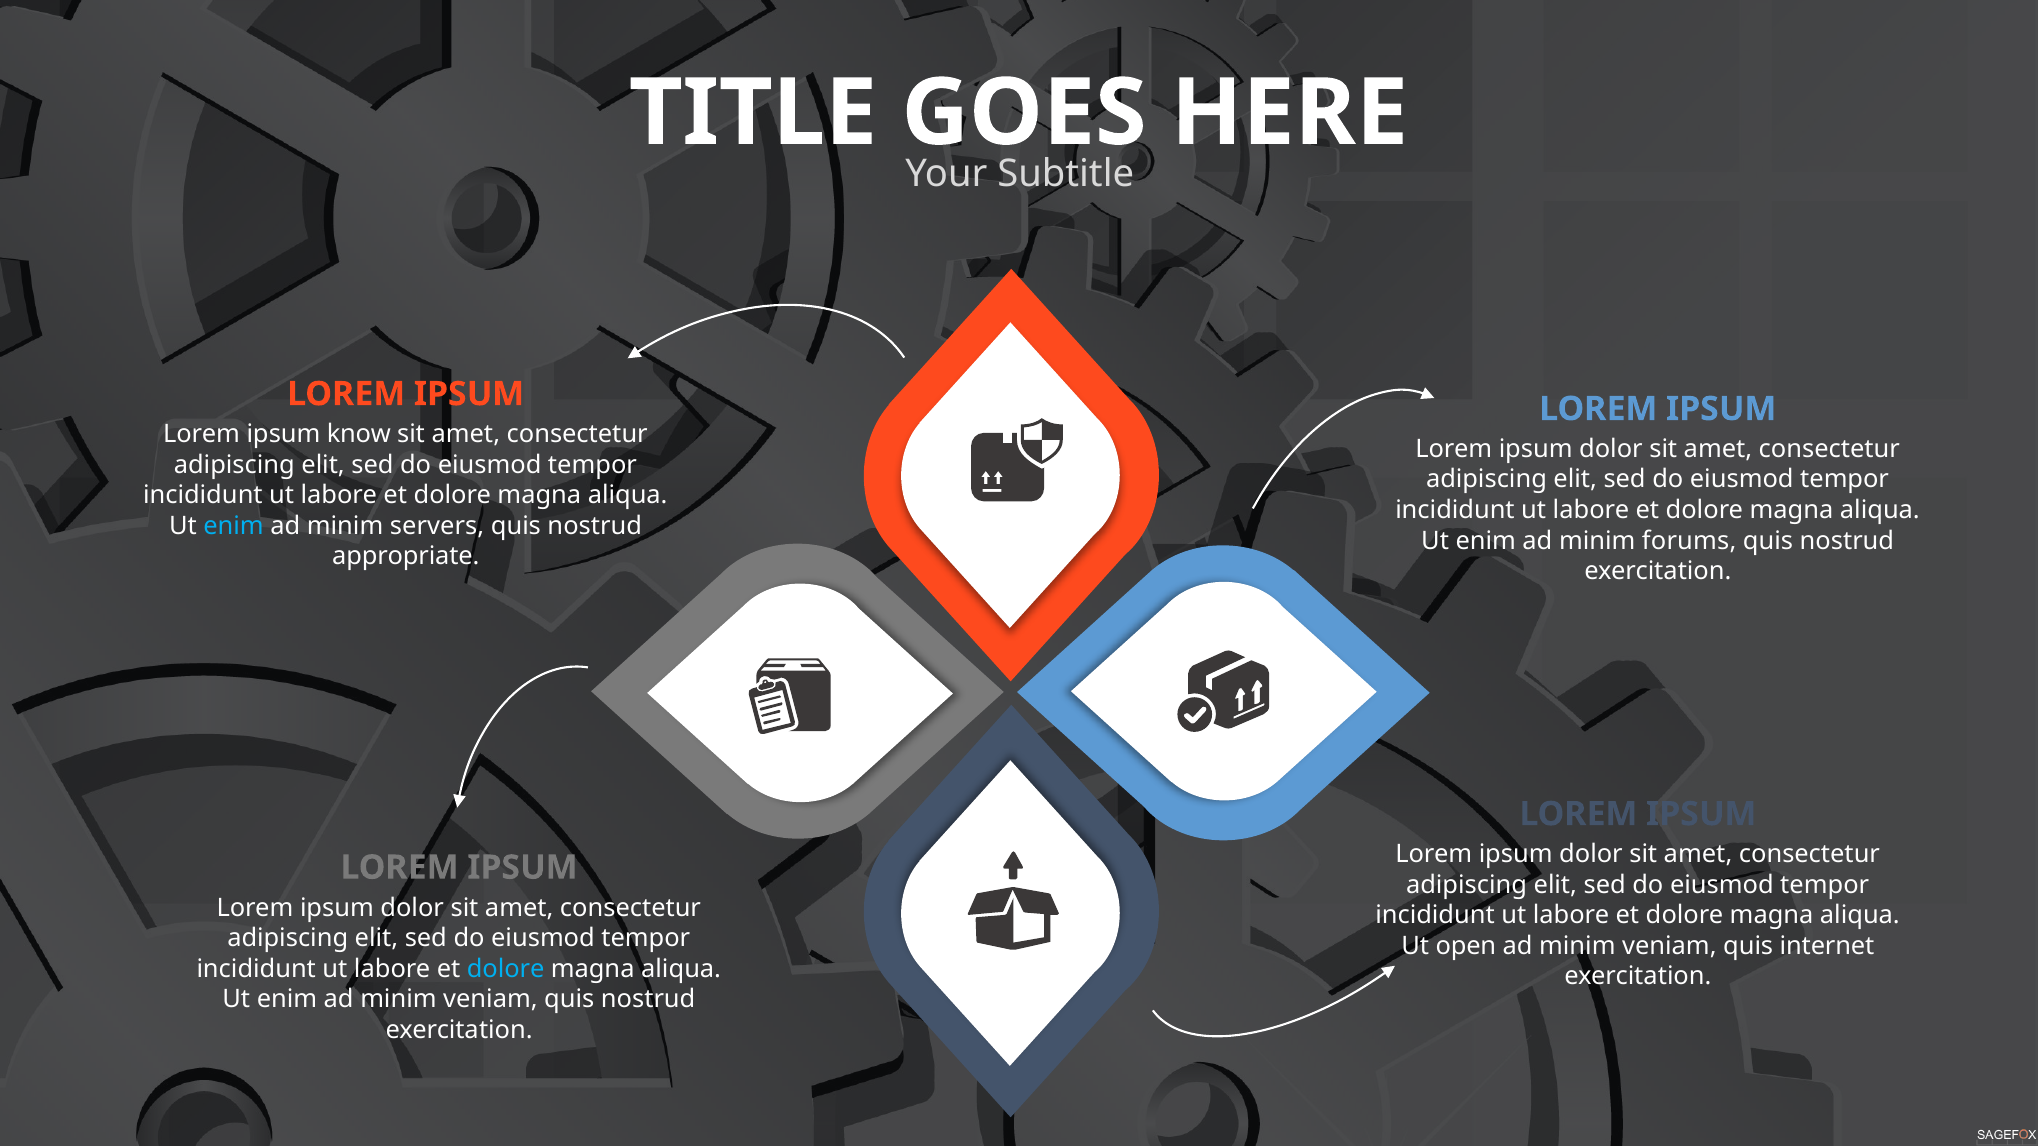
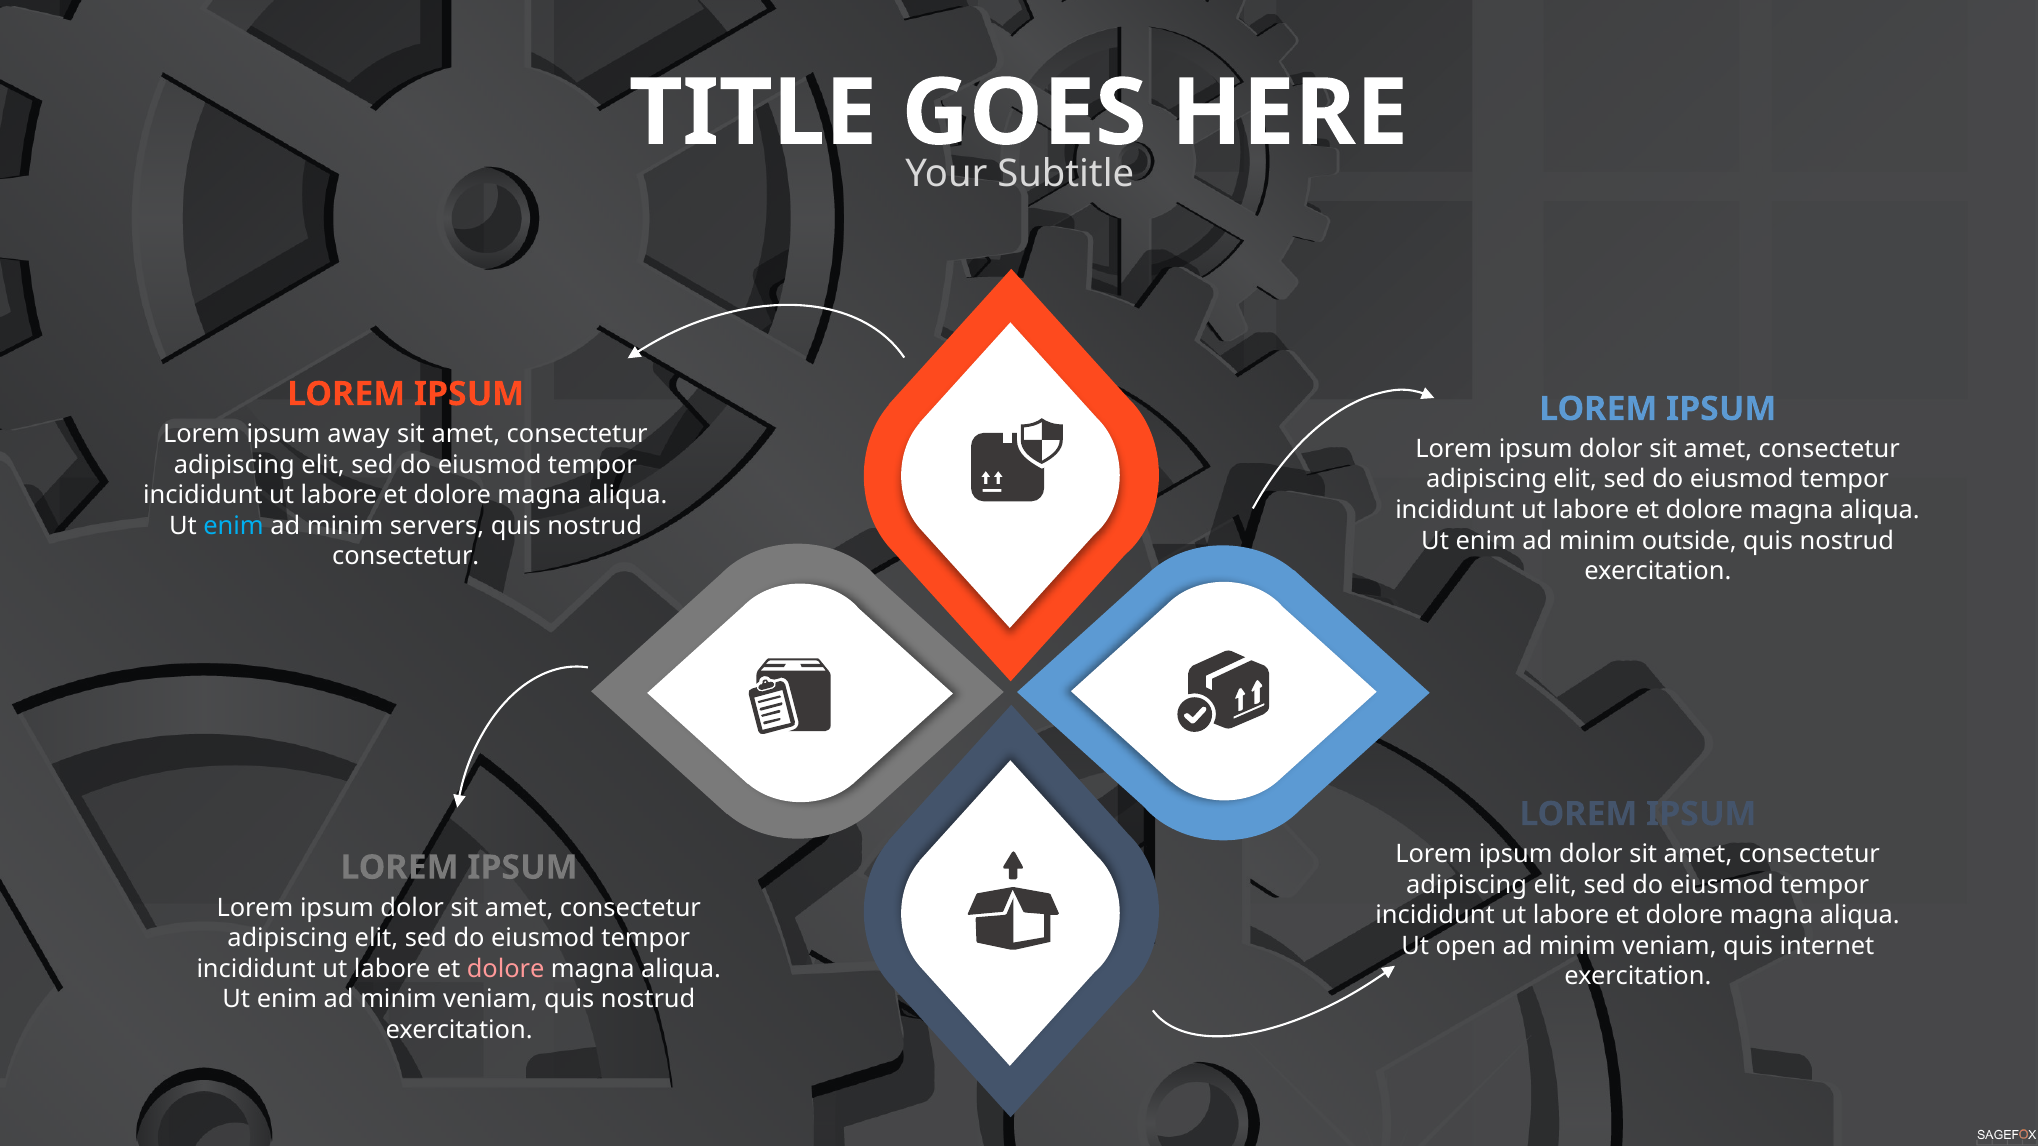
know: know -> away
forums: forums -> outside
appropriate at (406, 557): appropriate -> consectetur
dolore at (506, 969) colour: light blue -> pink
